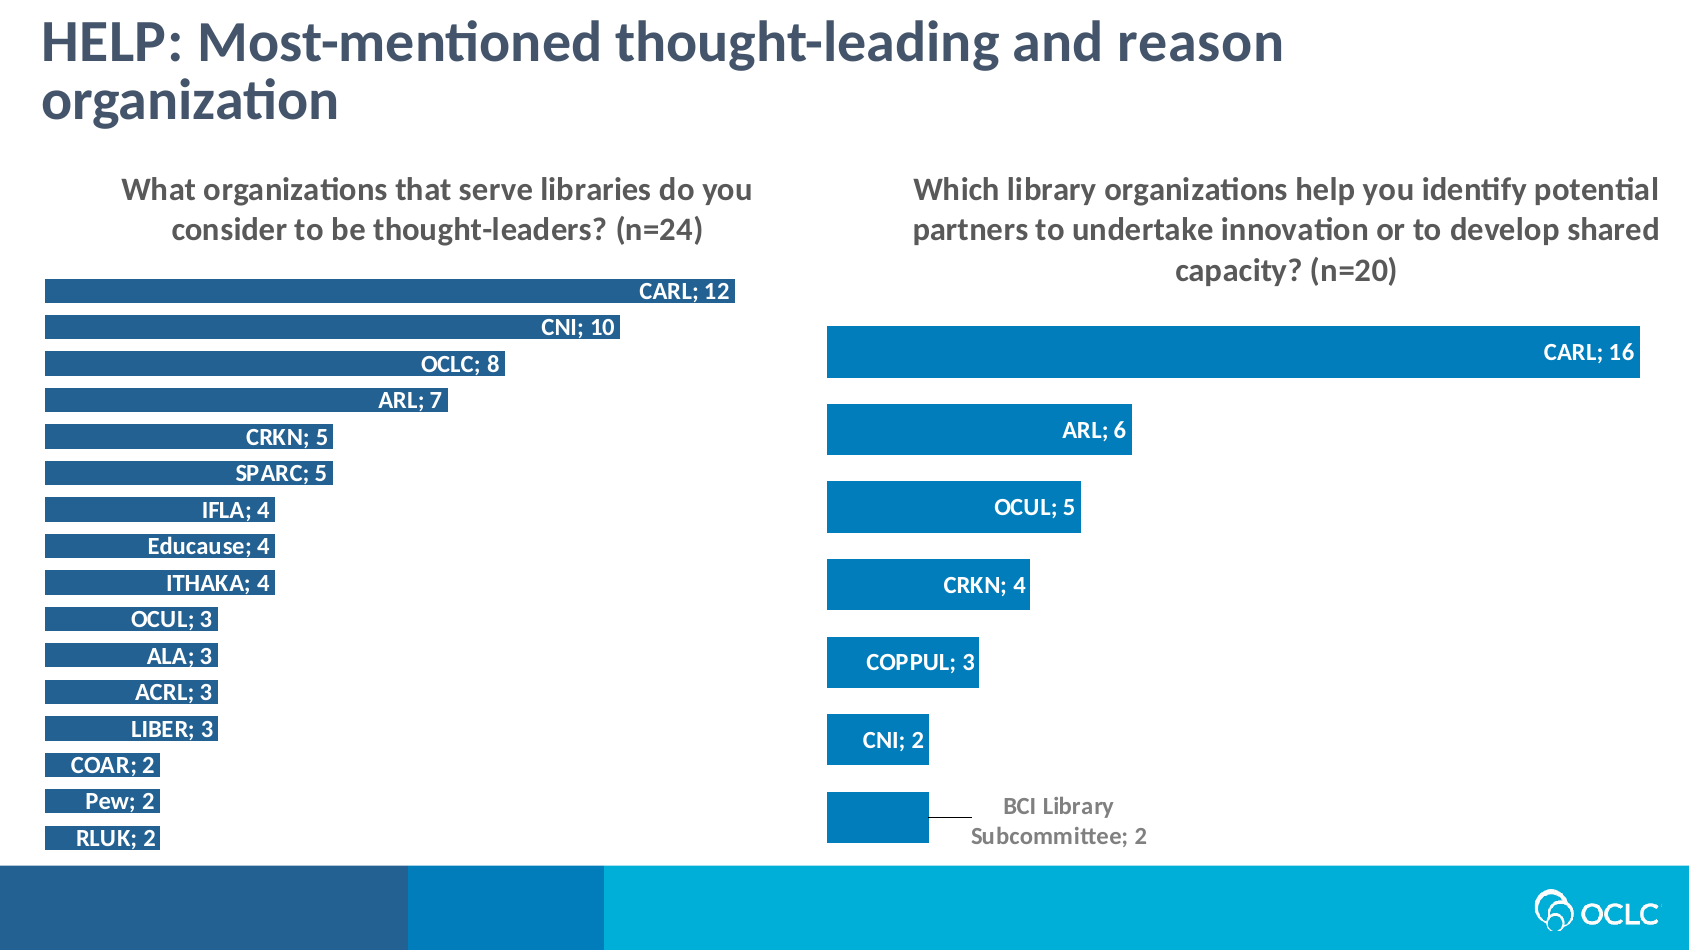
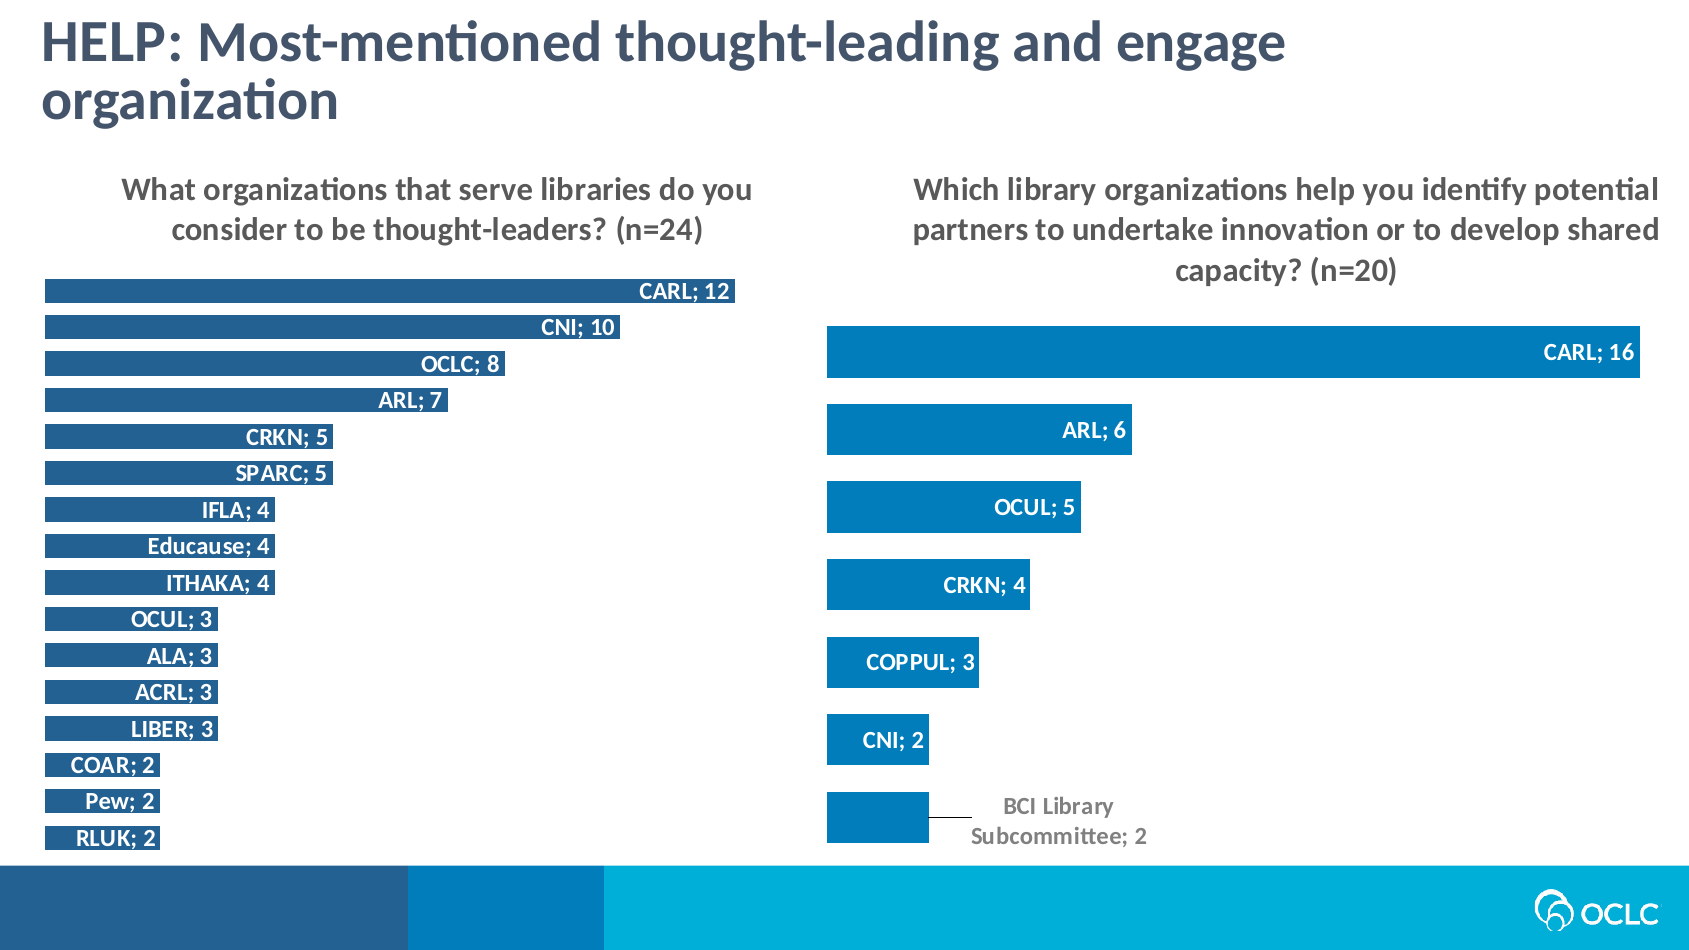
reason: reason -> engage
